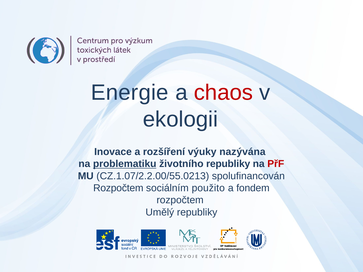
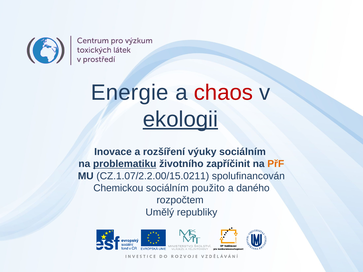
ekologii underline: none -> present
výuky nazývána: nazývána -> sociálním
životního republiky: republiky -> zapříčinit
PřF colour: red -> orange
CZ.1.07/2.2.00/55.0213: CZ.1.07/2.2.00/55.0213 -> CZ.1.07/2.2.00/15.0211
Rozpočtem at (118, 188): Rozpočtem -> Chemickou
fondem: fondem -> daného
